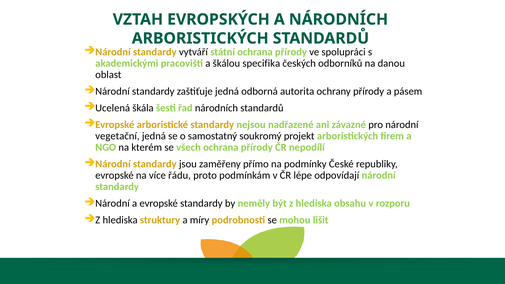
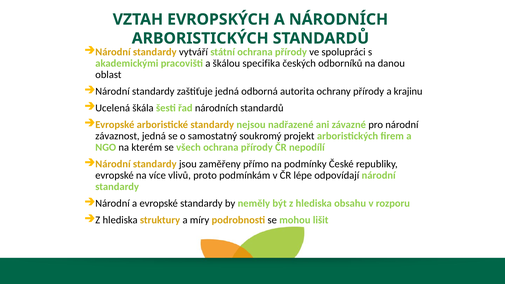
pásem: pásem -> krajinu
vegetační: vegetační -> závaznost
řádu: řádu -> vlivů
